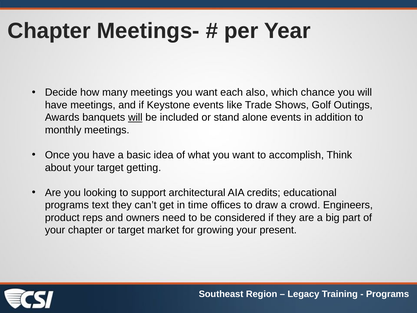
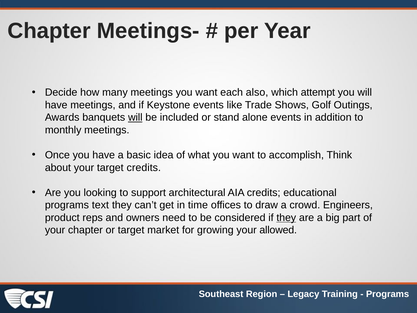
chance: chance -> attempt
target getting: getting -> credits
they at (286, 218) underline: none -> present
present: present -> allowed
